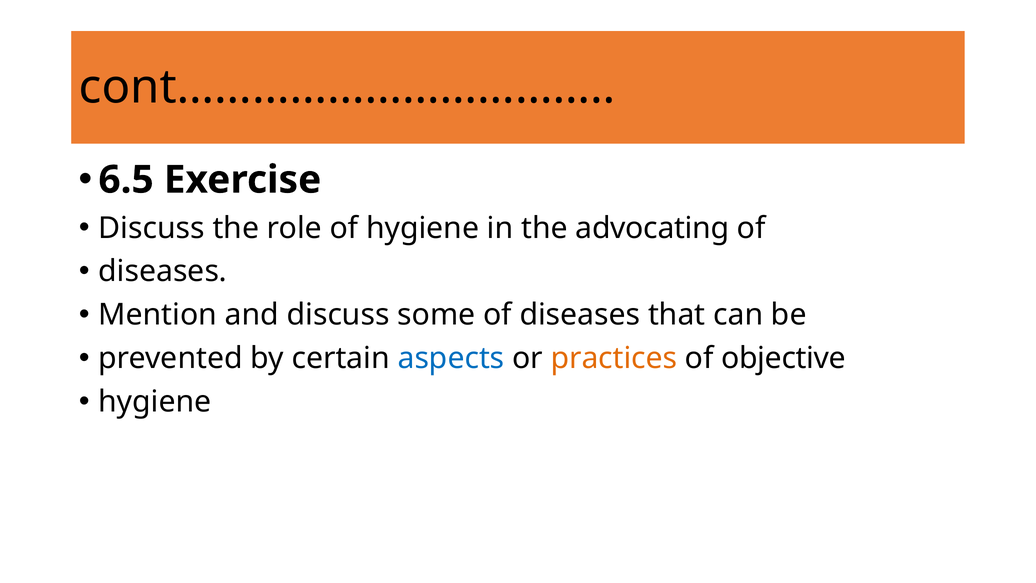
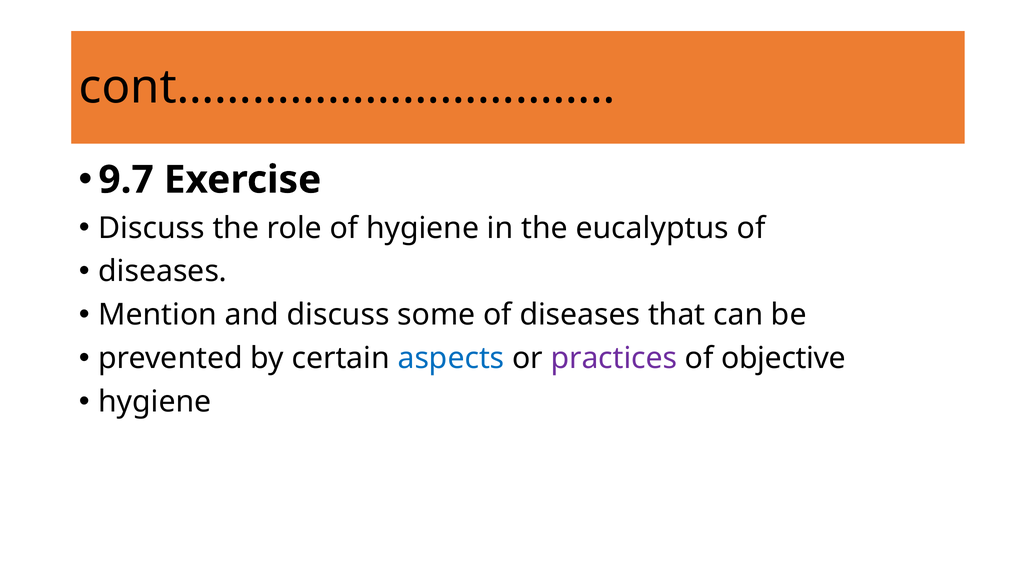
6.5: 6.5 -> 9.7
advocating: advocating -> eucalyptus
practices colour: orange -> purple
